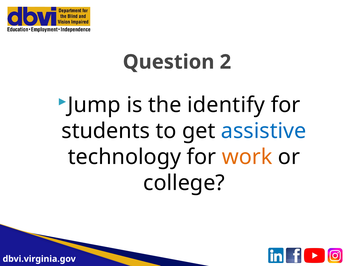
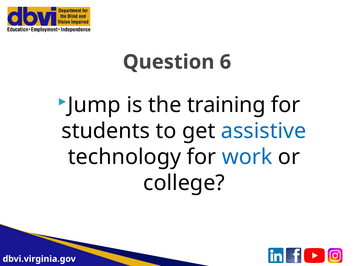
2: 2 -> 6
identify: identify -> training
work colour: orange -> blue
